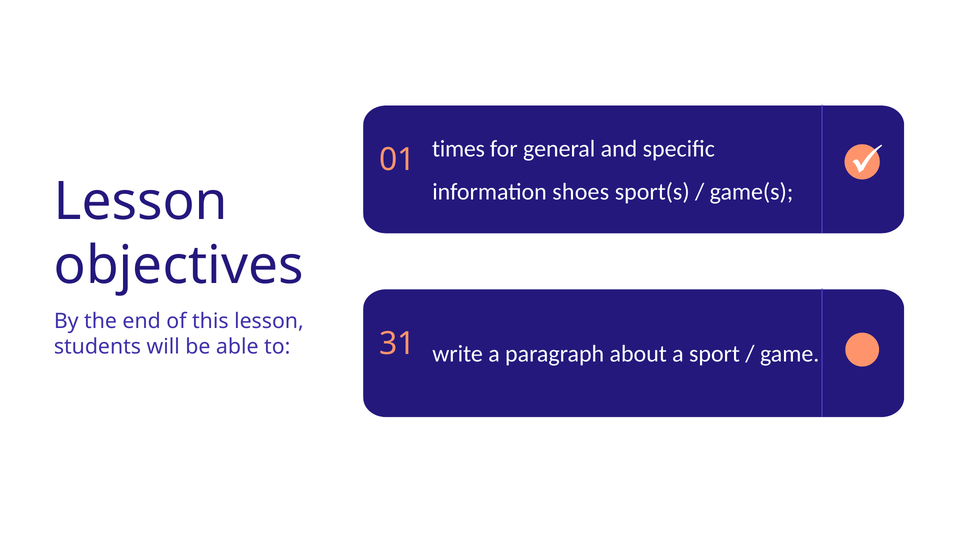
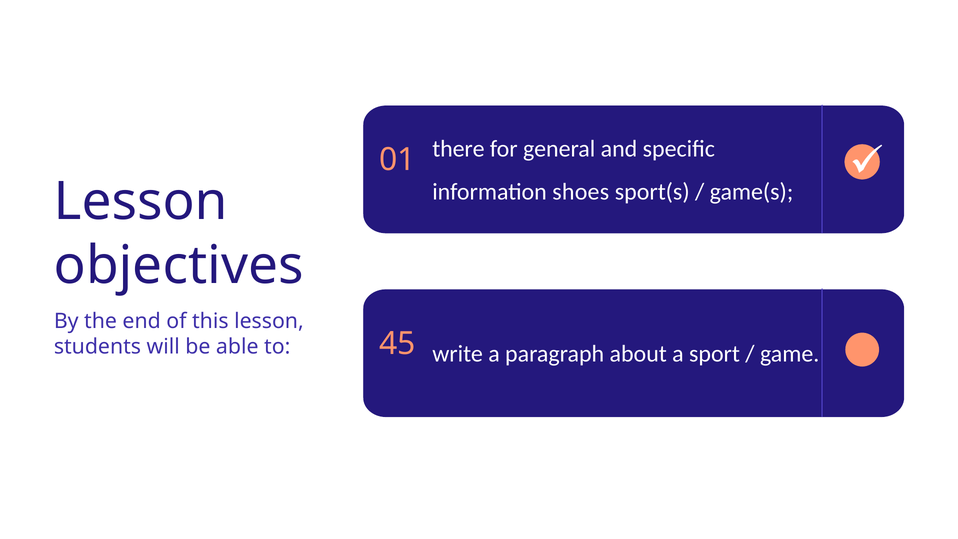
times: times -> there
31: 31 -> 45
